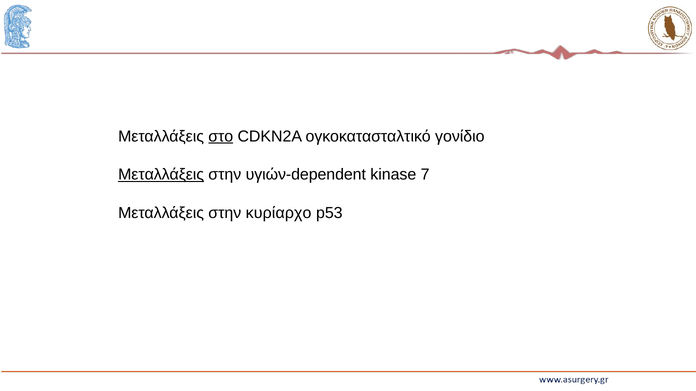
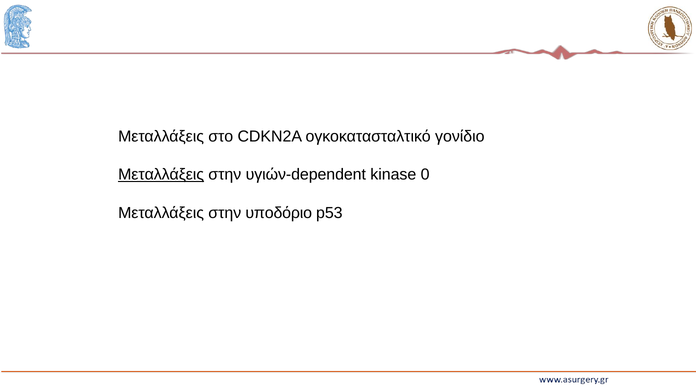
στο underline: present -> none
7: 7 -> 0
κυρίαρχο: κυρίαρχο -> υποδόριο
